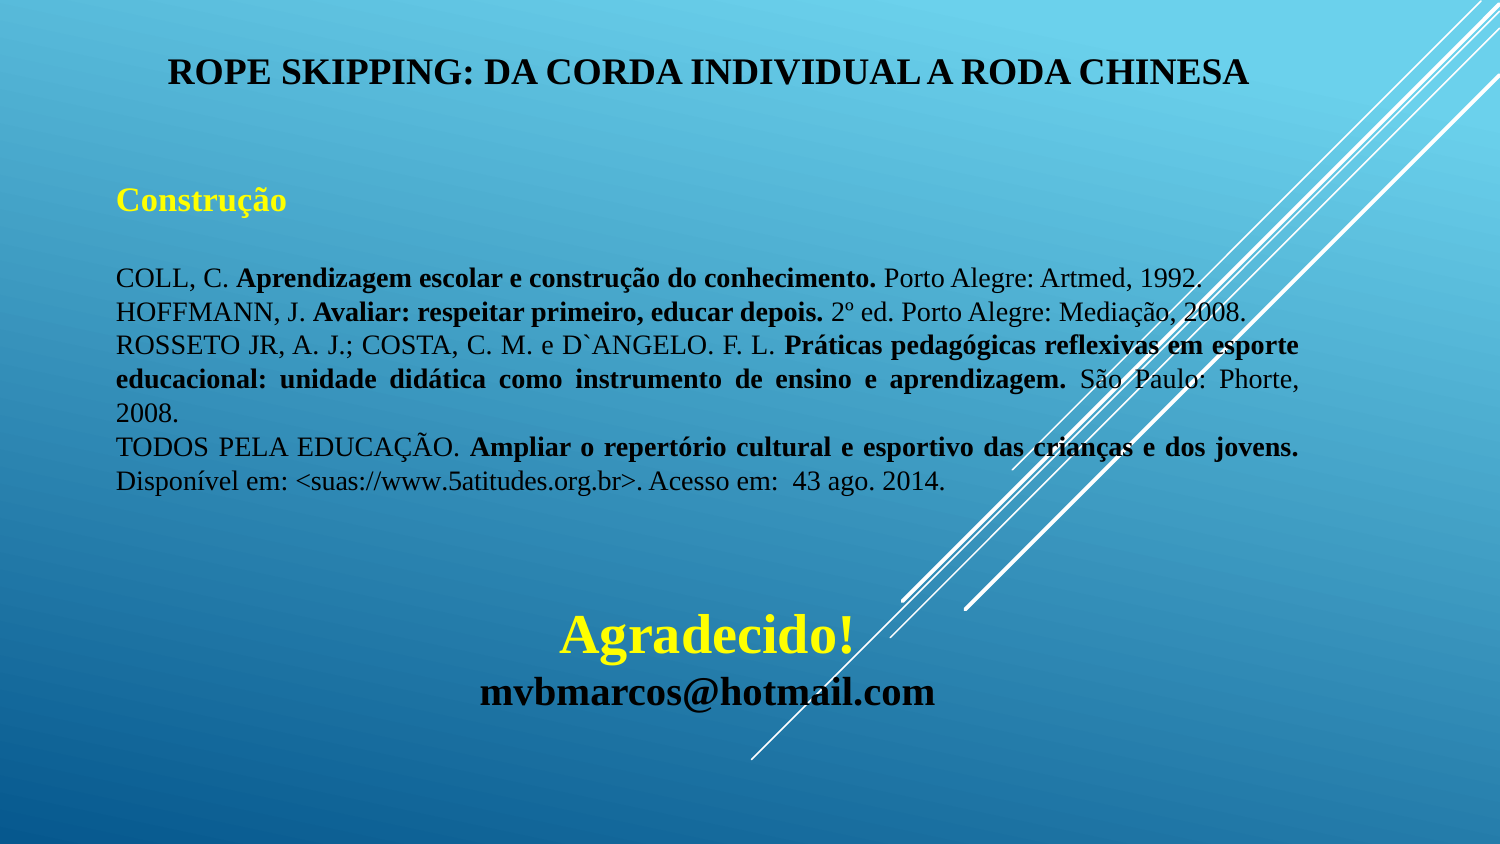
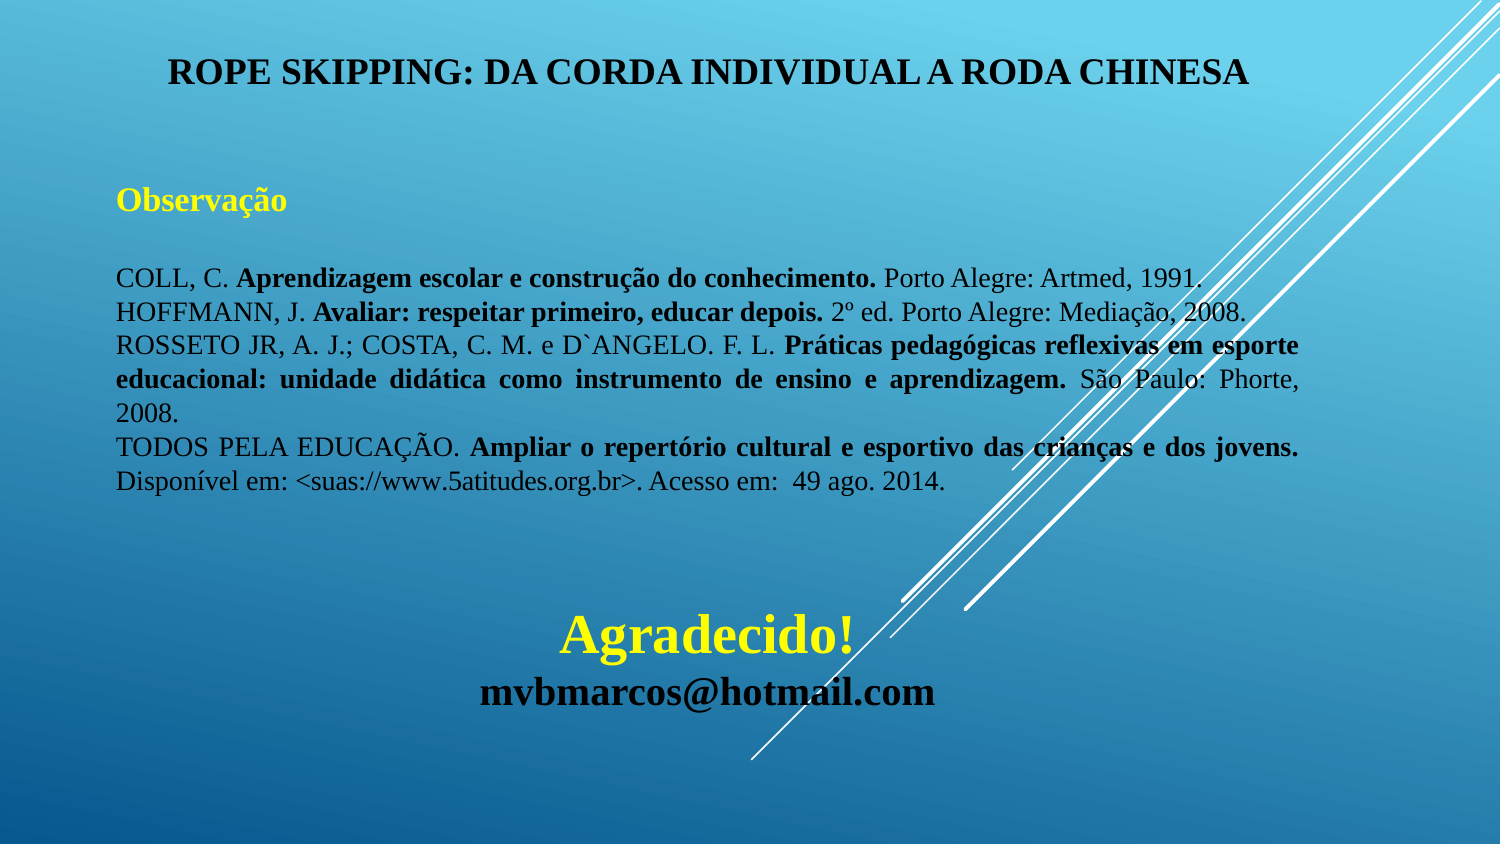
Construção at (202, 200): Construção -> Observação
1992: 1992 -> 1991
43: 43 -> 49
